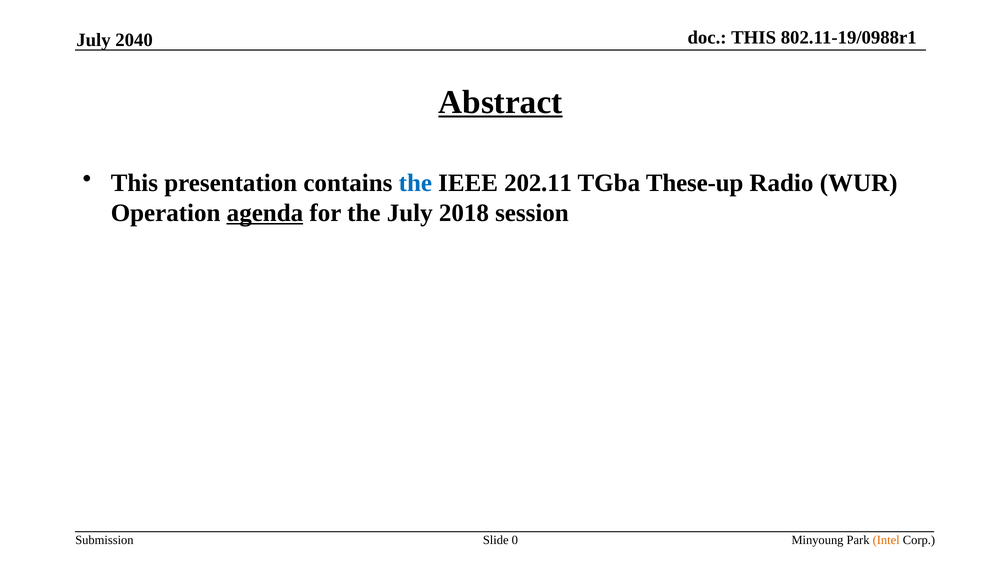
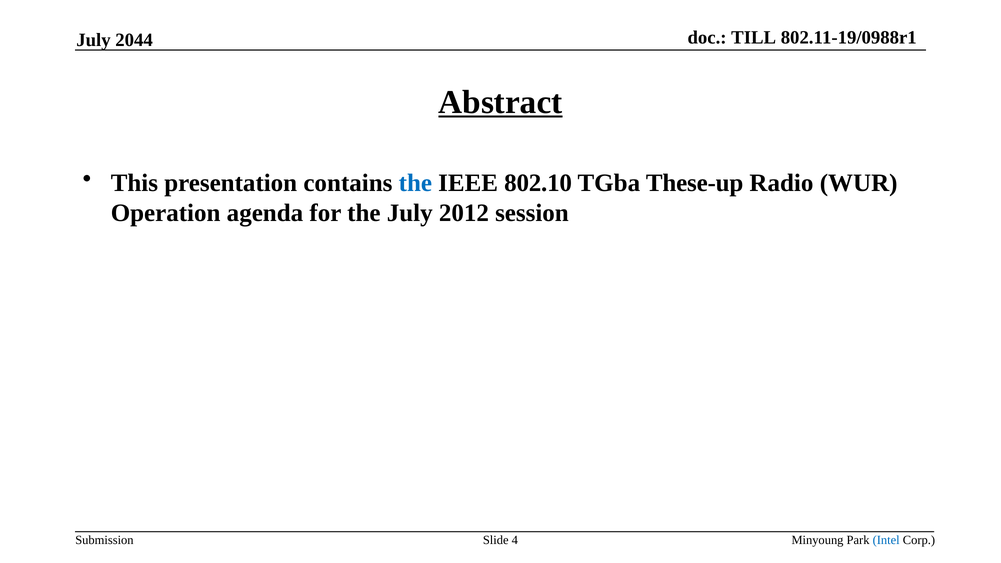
THIS at (754, 38): THIS -> TILL
2040: 2040 -> 2044
202.11: 202.11 -> 802.10
agenda underline: present -> none
2018: 2018 -> 2012
0: 0 -> 4
Intel colour: orange -> blue
